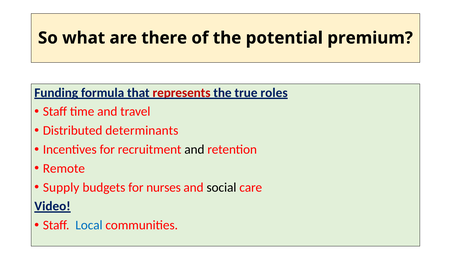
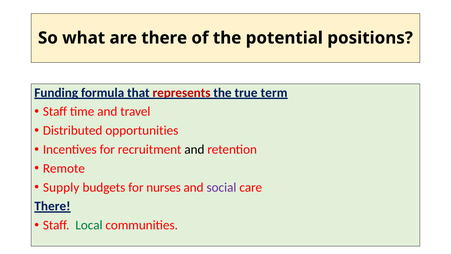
premium: premium -> positions
roles: roles -> term
determinants: determinants -> opportunities
social colour: black -> purple
Video at (52, 206): Video -> There
Local colour: blue -> green
